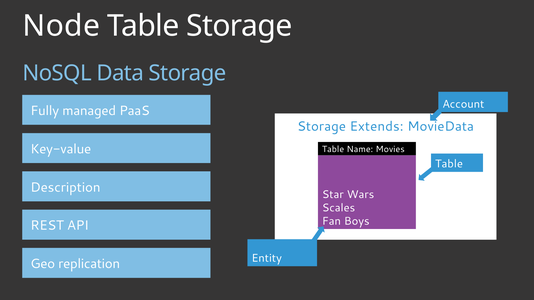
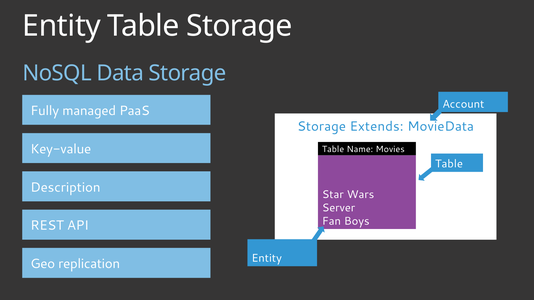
Node at (61, 26): Node -> Entity
Scales: Scales -> Server
